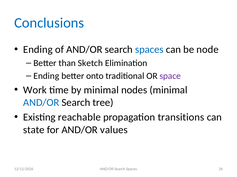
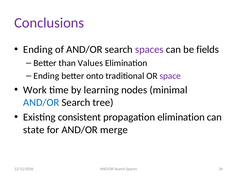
Conclusions colour: blue -> purple
spaces at (149, 50) colour: blue -> purple
node: node -> fields
Sketch: Sketch -> Values
by minimal: minimal -> learning
reachable: reachable -> consistent
propagation transitions: transitions -> elimination
values: values -> merge
